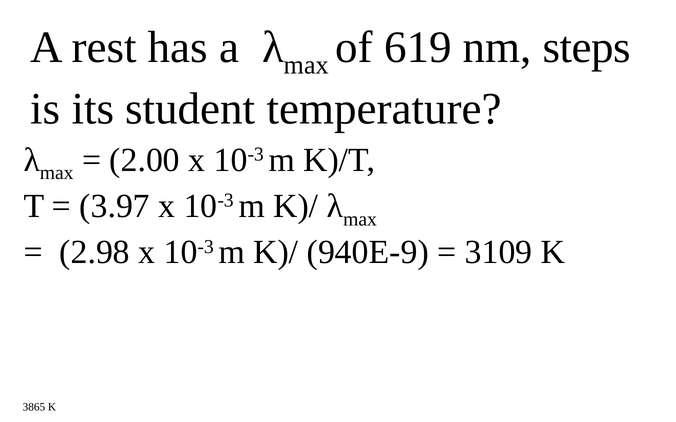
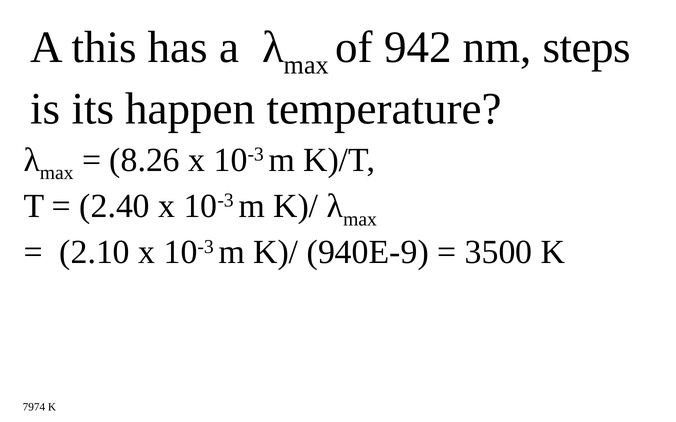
rest: rest -> this
619: 619 -> 942
student: student -> happen
2.00: 2.00 -> 8.26
3.97: 3.97 -> 2.40
2.98: 2.98 -> 2.10
3109: 3109 -> 3500
3865: 3865 -> 7974
